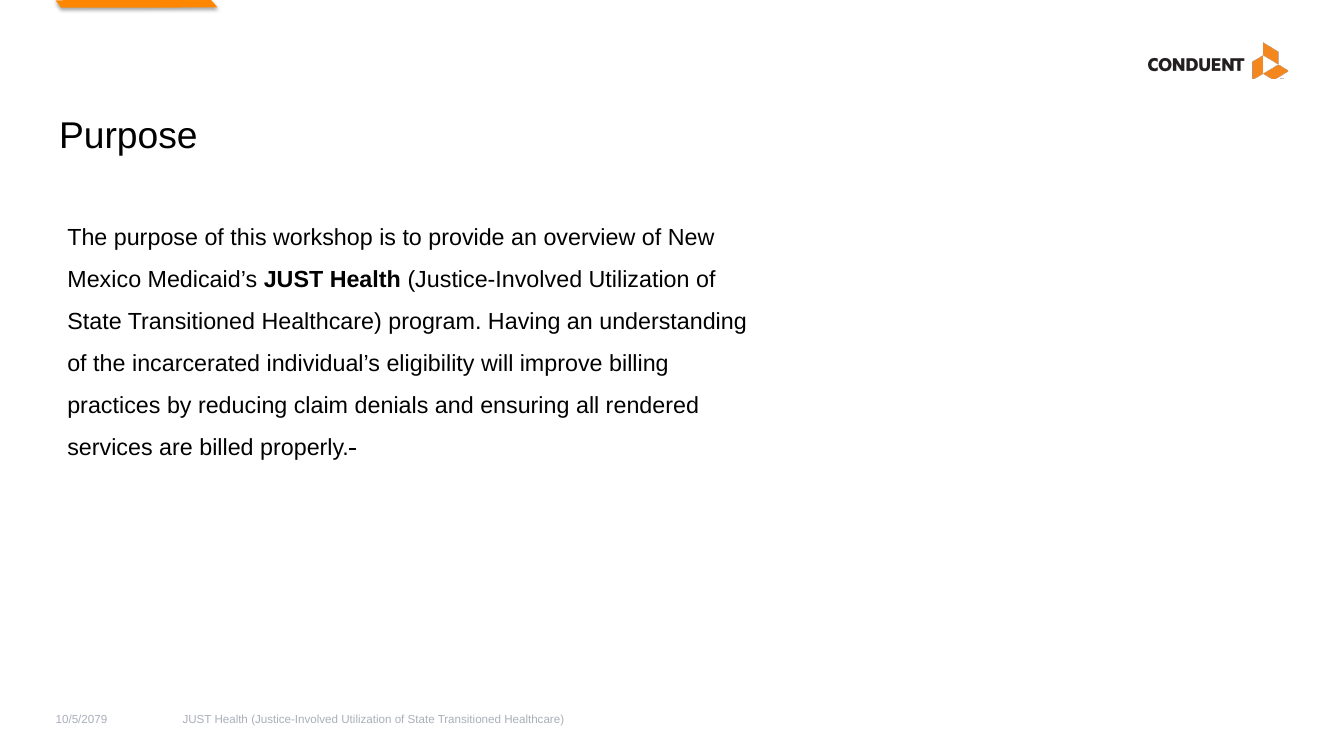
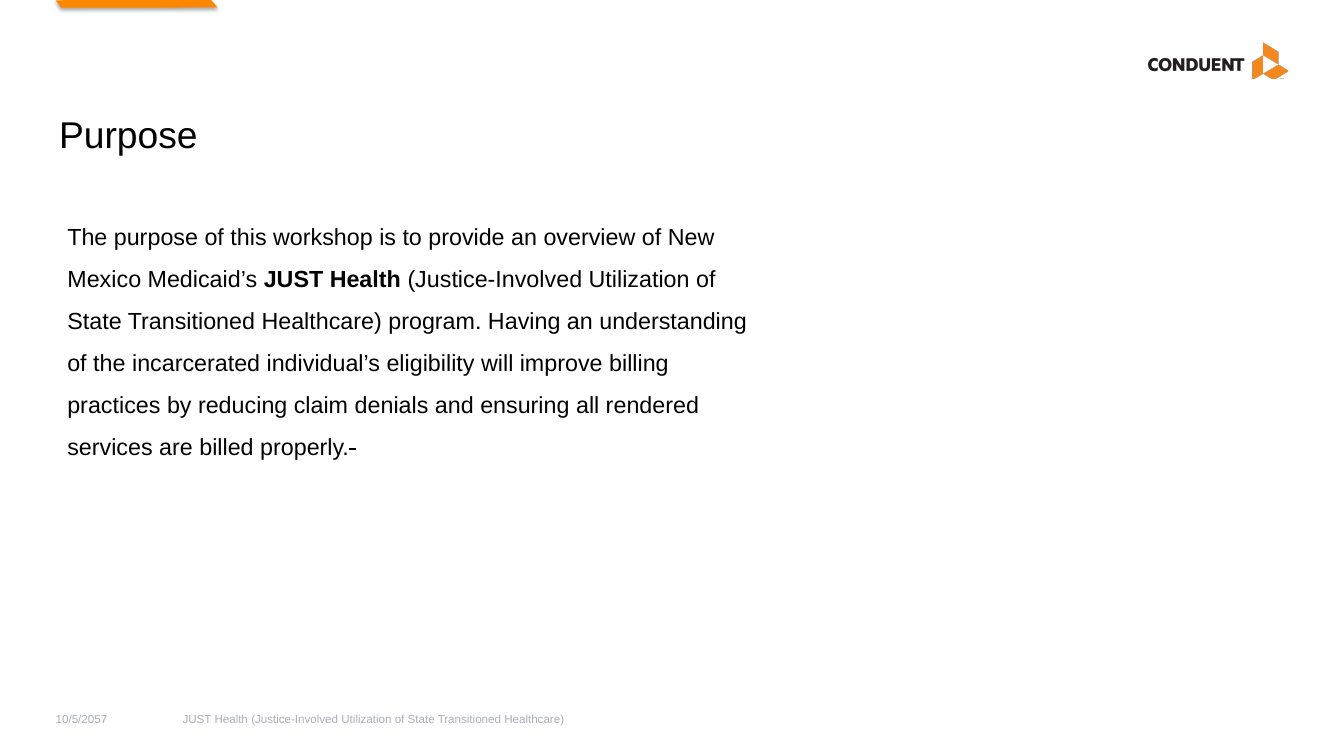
10/5/2079: 10/5/2079 -> 10/5/2057
